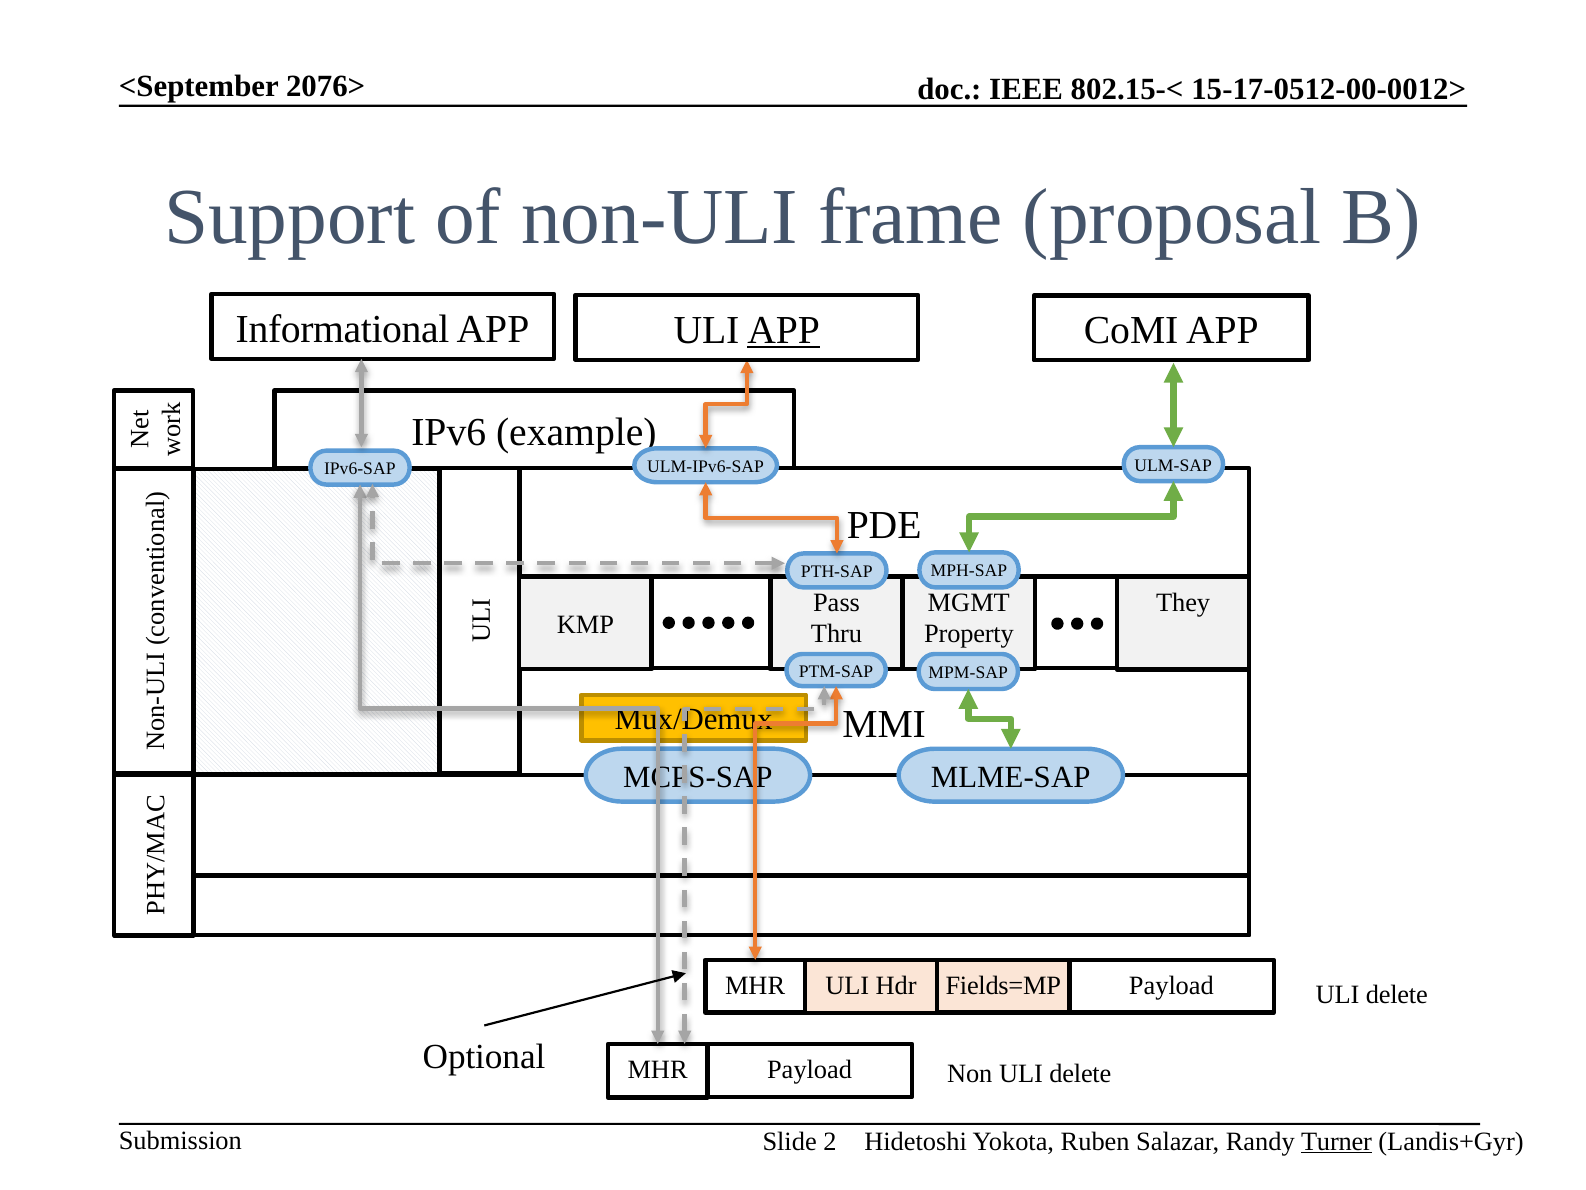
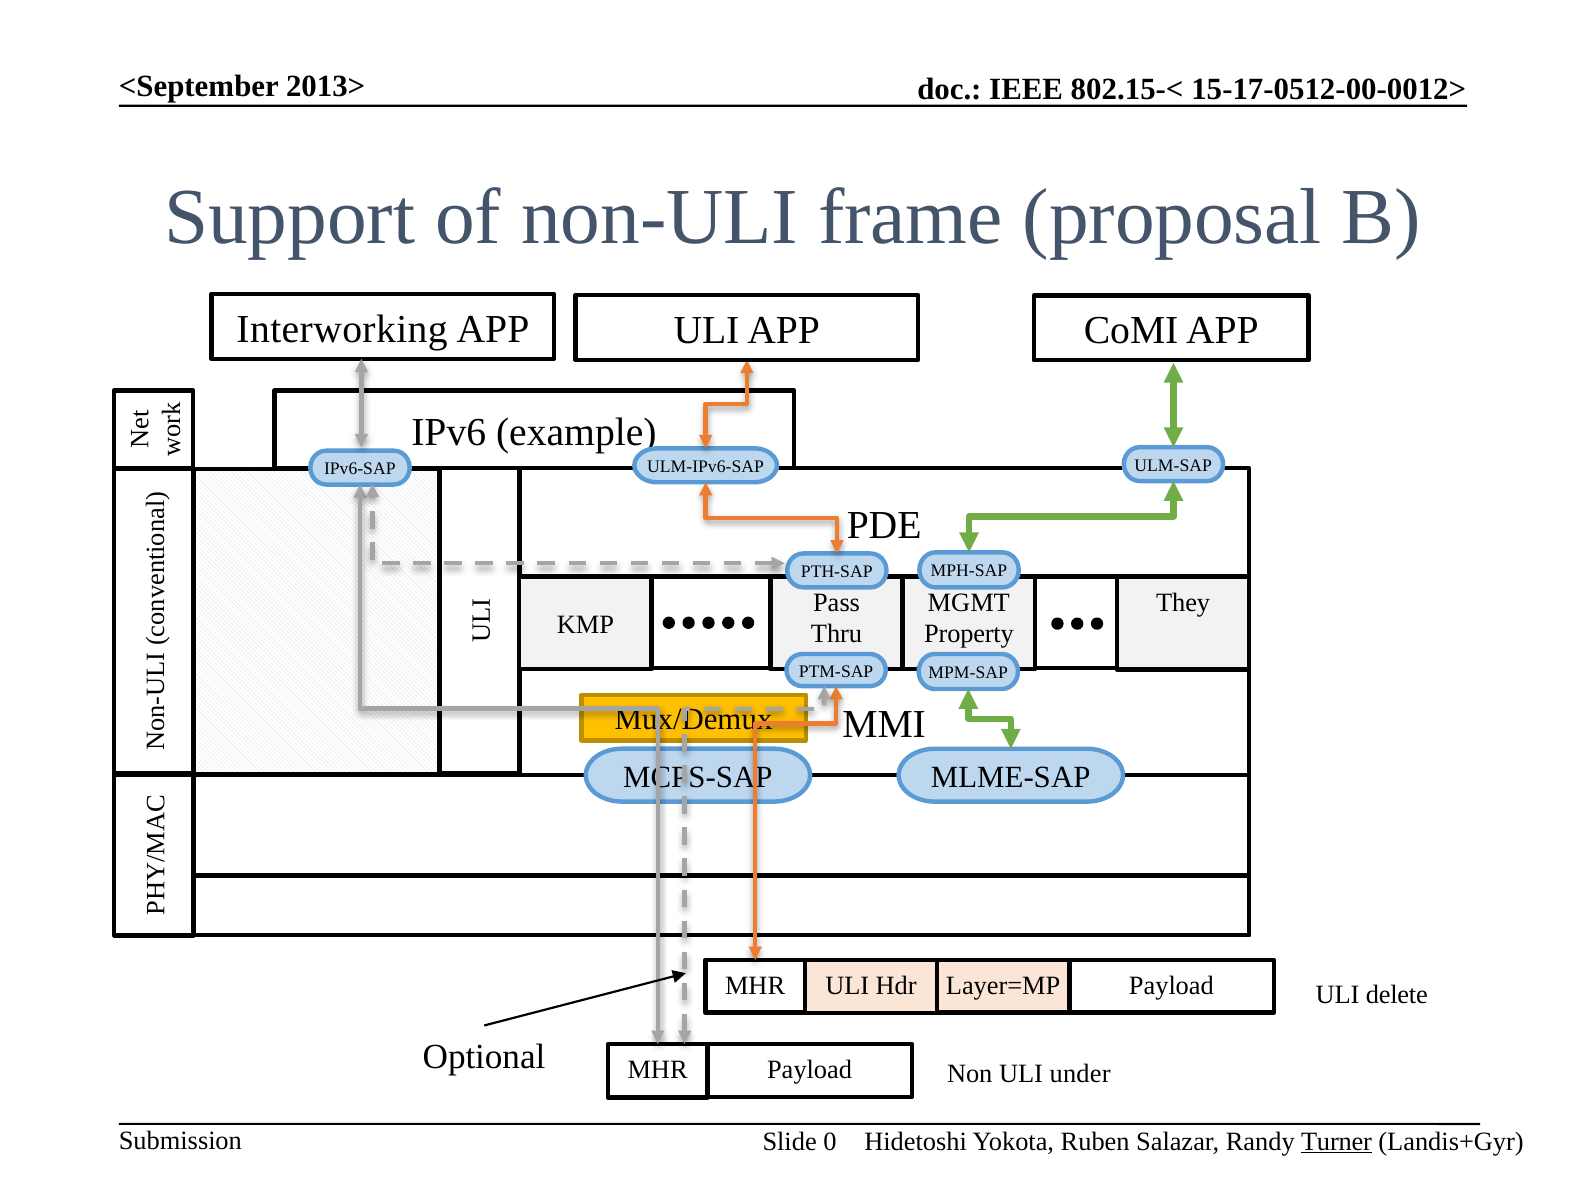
2076>: 2076> -> 2013>
Informational: Informational -> Interworking
APP at (784, 330) underline: present -> none
Fields=MP: Fields=MP -> Layer=MP
Non ULI delete: delete -> under
2: 2 -> 0
